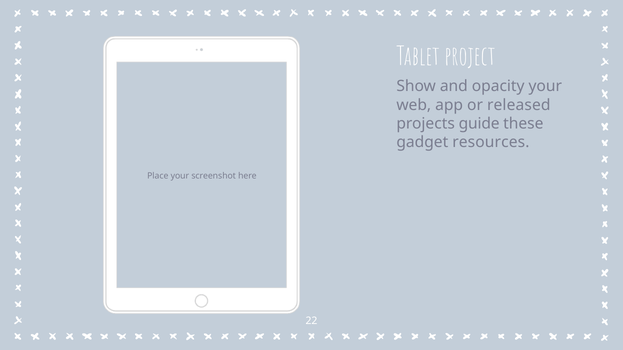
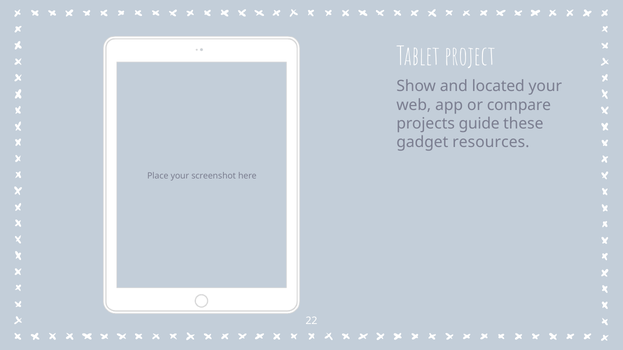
opacity: opacity -> located
released: released -> compare
